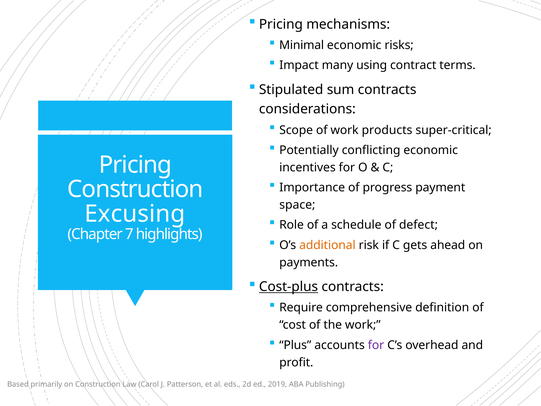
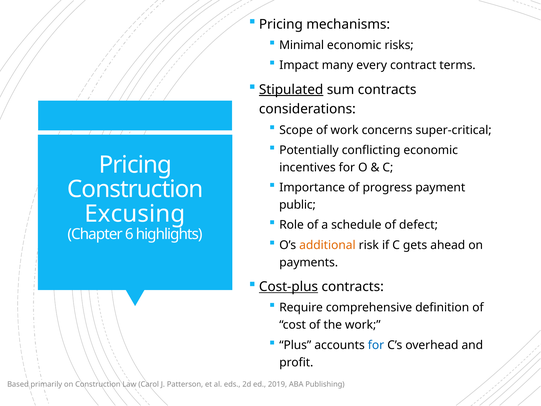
using: using -> every
Stipulated underline: none -> present
products: products -> concerns
space: space -> public
7: 7 -> 6
for at (376, 345) colour: purple -> blue
